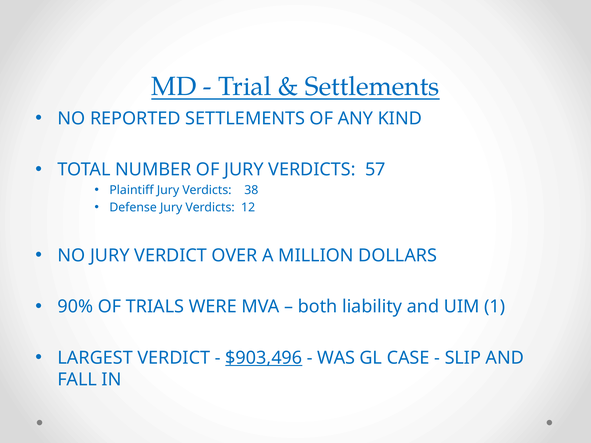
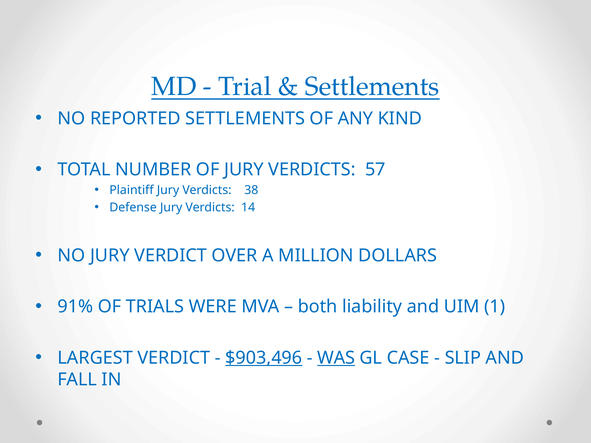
12: 12 -> 14
90%: 90% -> 91%
WAS underline: none -> present
